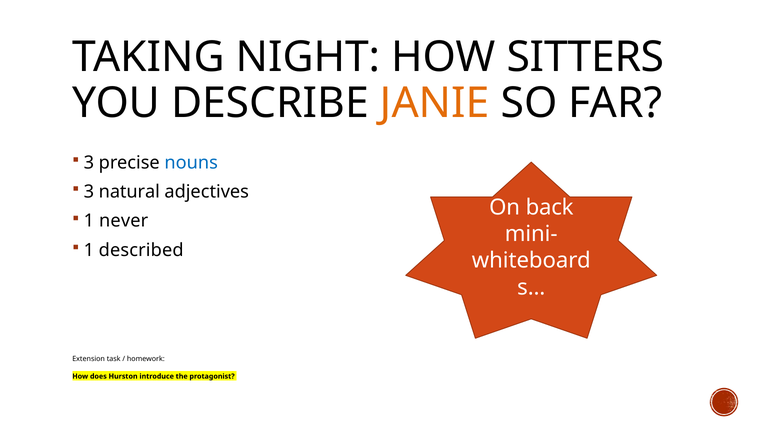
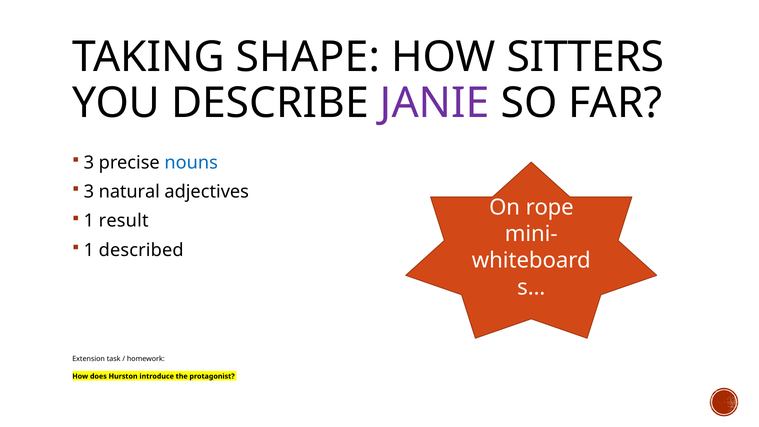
NIGHT: NIGHT -> SHAPE
JANIE colour: orange -> purple
back: back -> rope
never: never -> result
